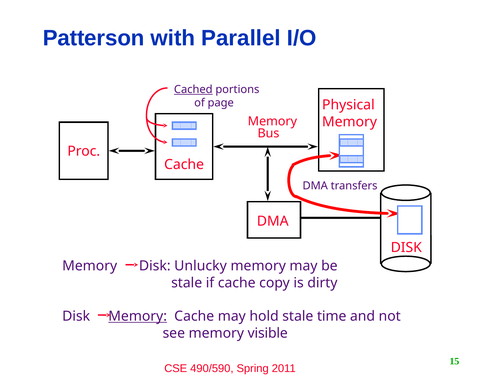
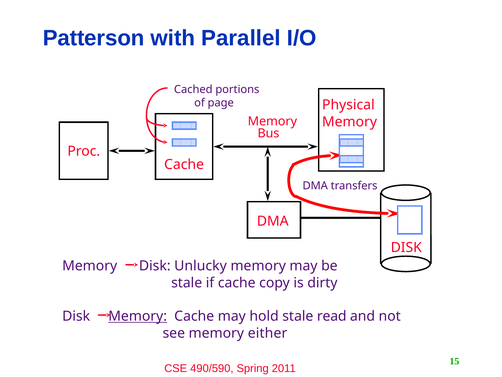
Cached underline: present -> none
time: time -> read
visible: visible -> either
